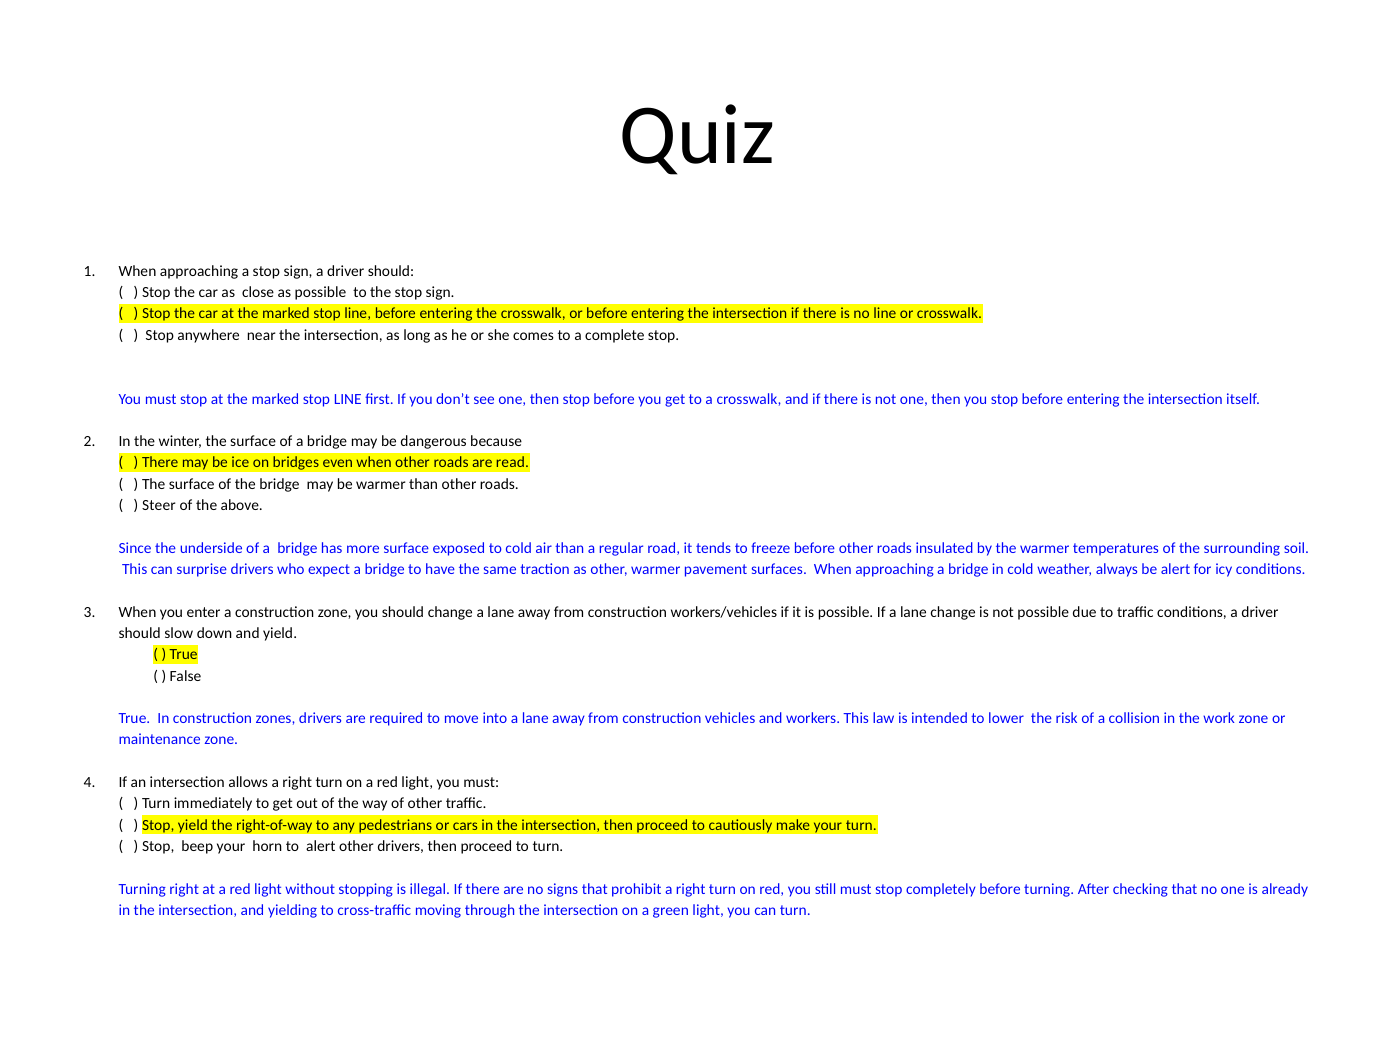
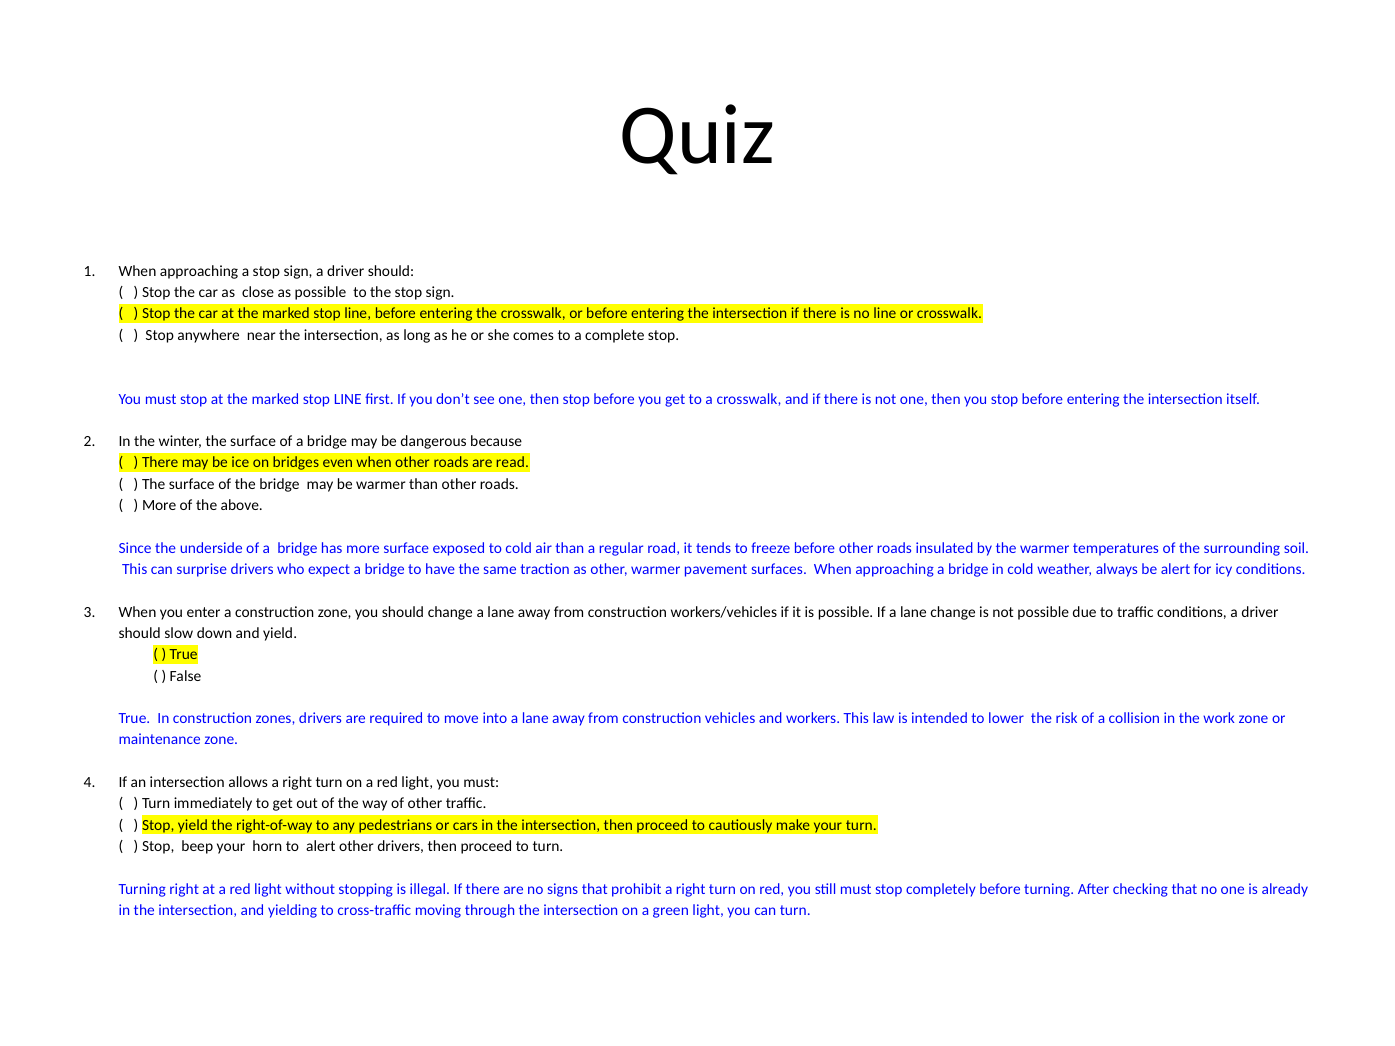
Steer at (159, 506): Steer -> More
